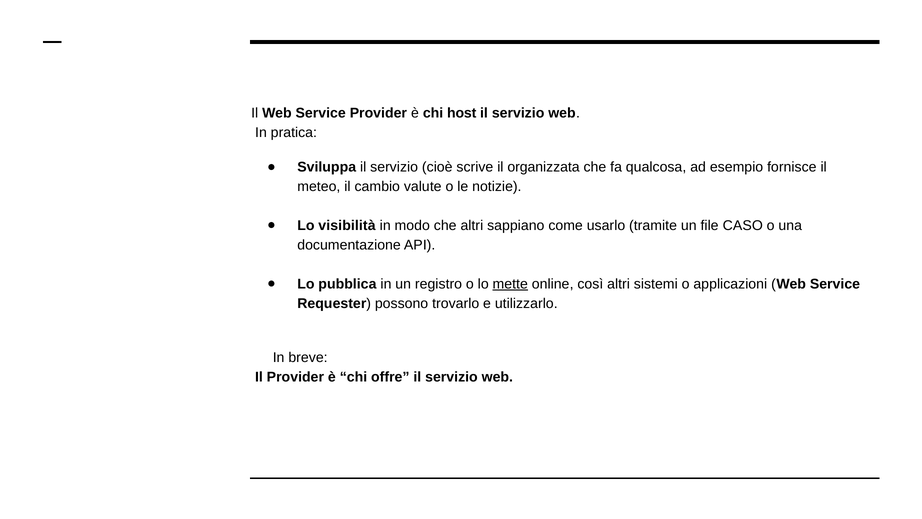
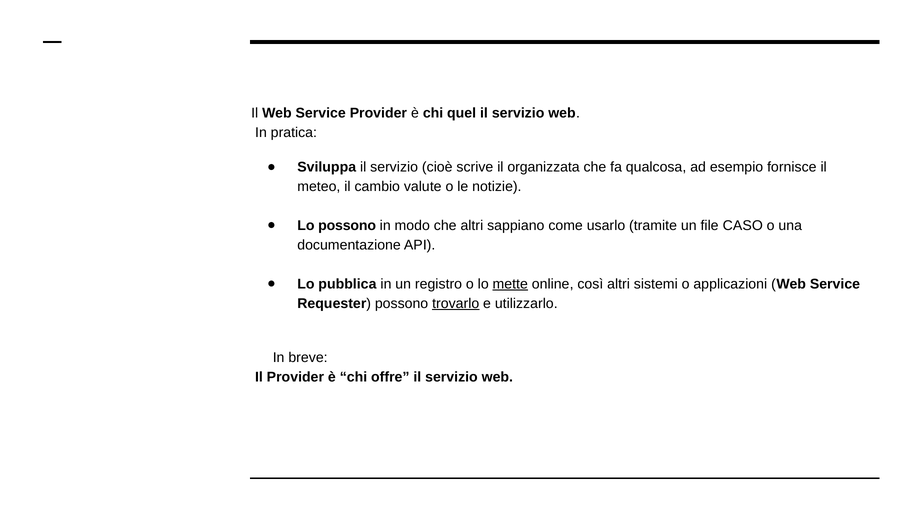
host: host -> quel
Lo visibilità: visibilità -> possono
trovarlo underline: none -> present
